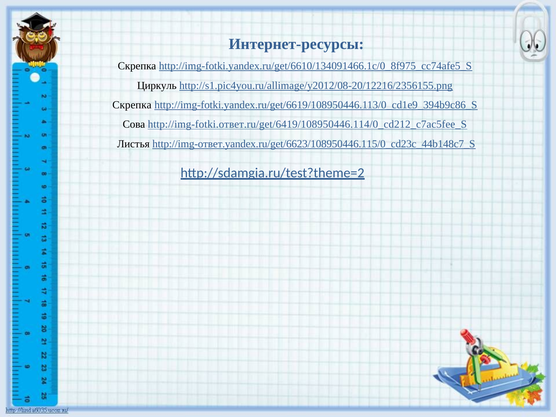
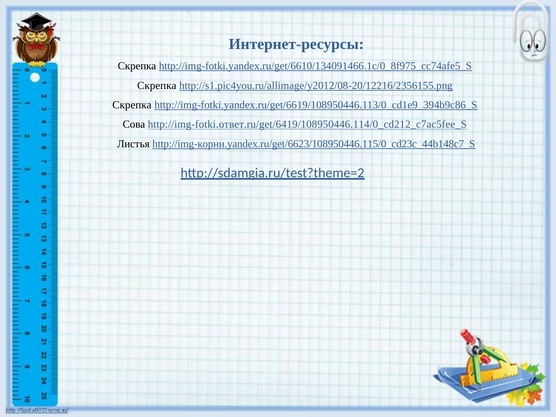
Циркуль at (157, 85): Циркуль -> Скрепка
http://img-ответ.yandex.ru/get/6623/108950446.115/0_cd23c_44b148c7_S: http://img-ответ.yandex.ru/get/6623/108950446.115/0_cd23c_44b148c7_S -> http://img-корни.yandex.ru/get/6623/108950446.115/0_cd23c_44b148c7_S
